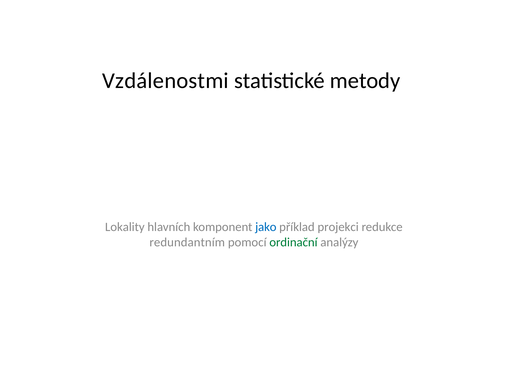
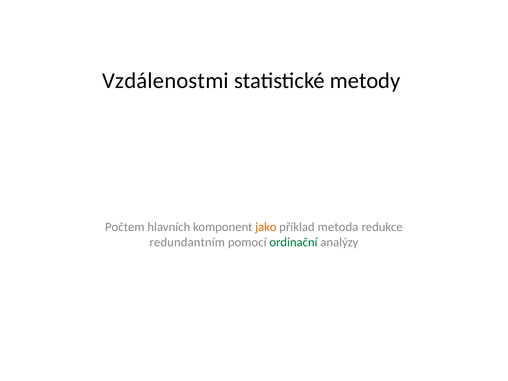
Lokality: Lokality -> Počtem
jako colour: blue -> orange
projekci: projekci -> metoda
